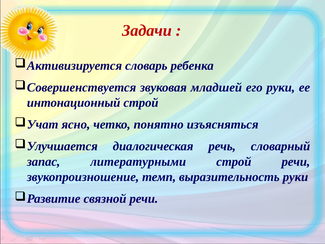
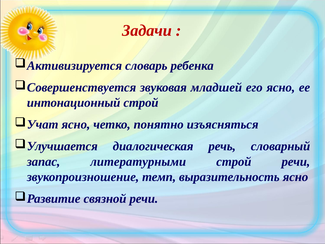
его руки: руки -> ясно
выразительность руки: руки -> ясно
